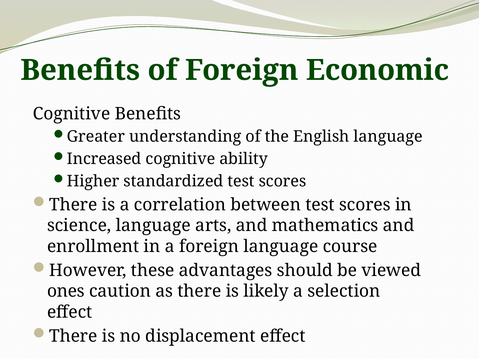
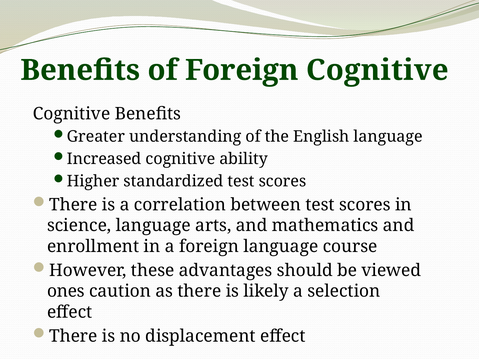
Foreign Economic: Economic -> Cognitive
